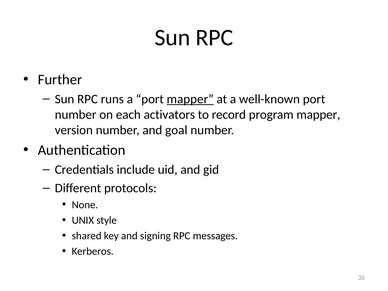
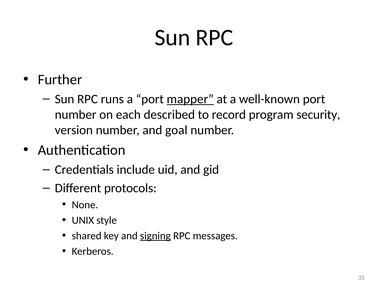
activators: activators -> described
program mapper: mapper -> security
signing underline: none -> present
